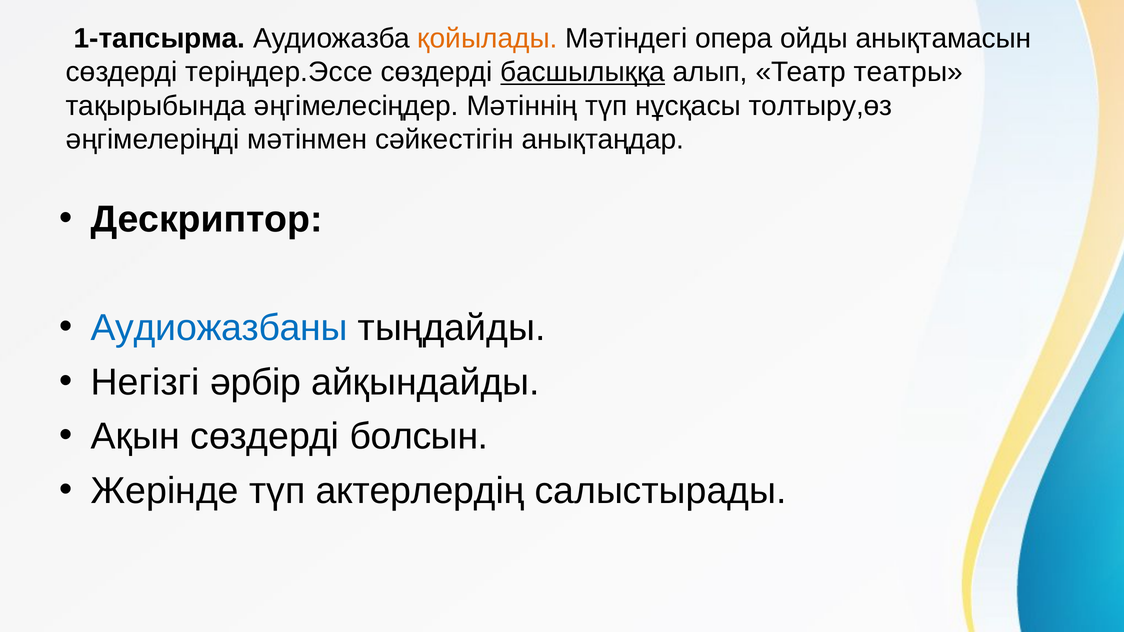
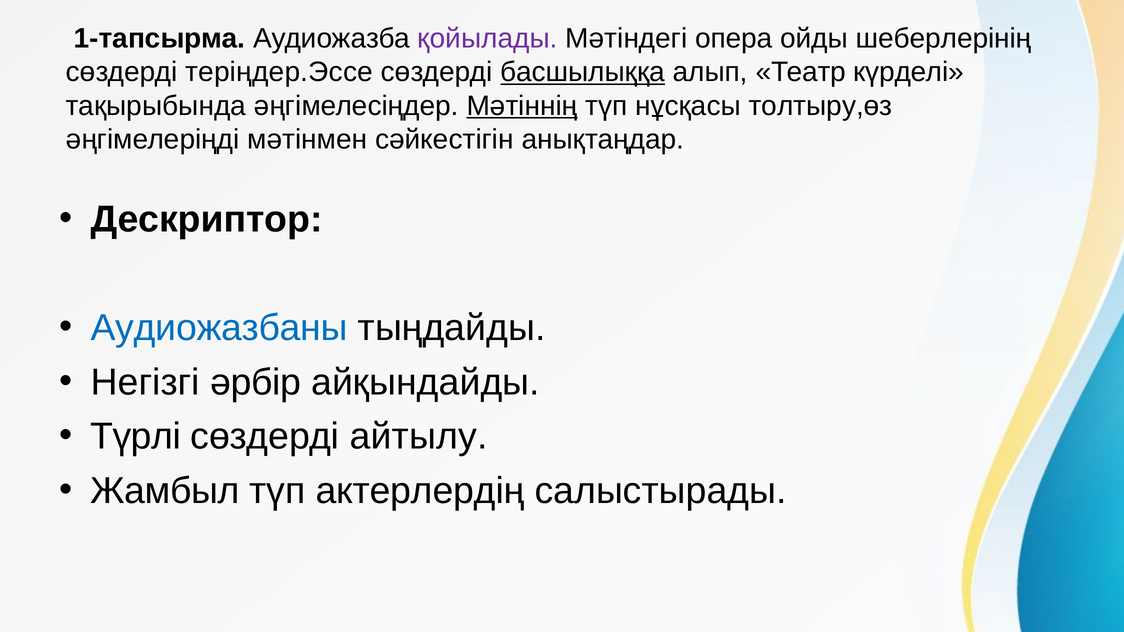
қойылады colour: orange -> purple
анықтамасын: анықтамасын -> шеберлерінің
театры: театры -> күрделі
Мәтіннің underline: none -> present
Ақын: Ақын -> Түрлі
болсын: болсын -> айтылу
Жерінде: Жерінде -> Жамбыл
